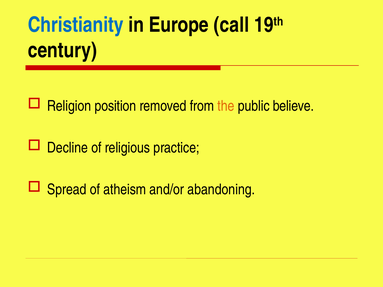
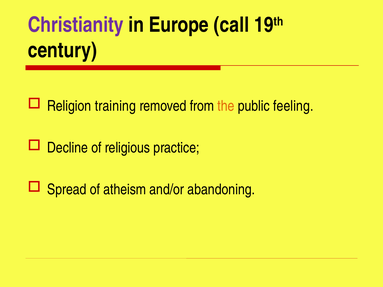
Christianity colour: blue -> purple
position: position -> training
believe: believe -> feeling
